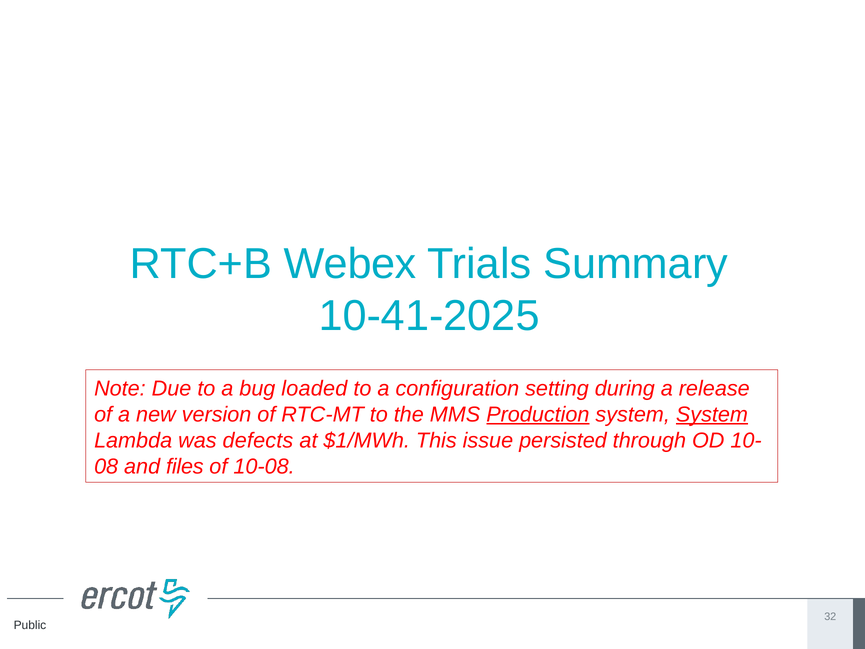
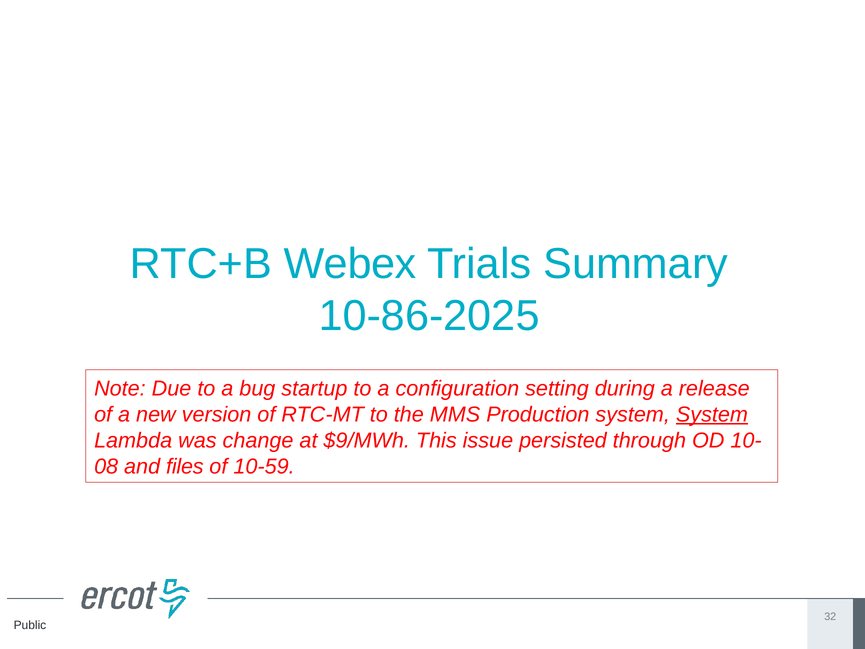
10-41-2025: 10-41-2025 -> 10-86-2025
loaded: loaded -> startup
Production underline: present -> none
defects: defects -> change
$1/MWh: $1/MWh -> $9/MWh
10-08: 10-08 -> 10-59
